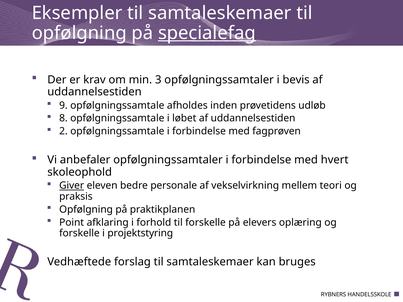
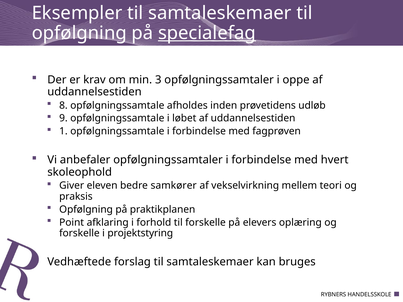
bevis: bevis -> oppe
9: 9 -> 8
8: 8 -> 9
2: 2 -> 1
Giver underline: present -> none
personale: personale -> samkører
